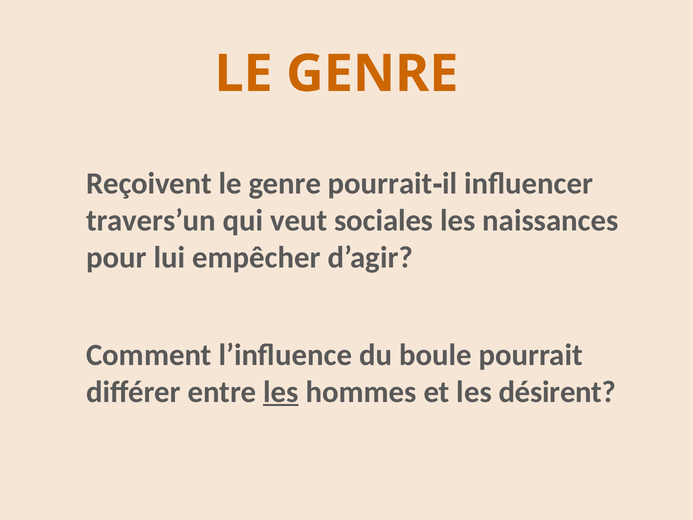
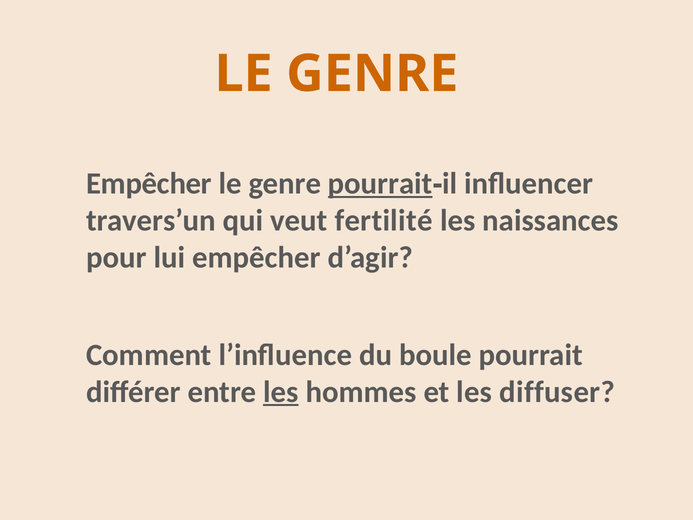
Reçoivent at (149, 184): Reçoivent -> Empêcher
pourrait at (380, 184) underline: none -> present
sociales: sociales -> fertilité
désirent: désirent -> diffuser
